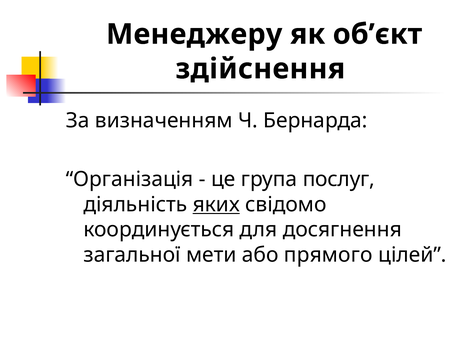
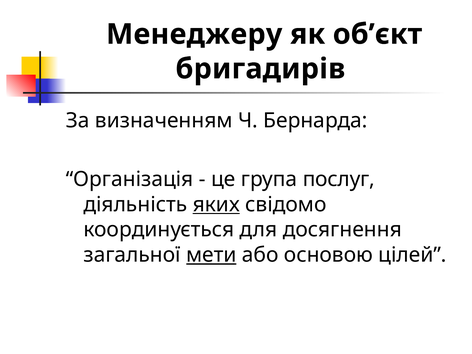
здійснення: здійснення -> бригадирів
мети underline: none -> present
прямого: прямого -> основою
